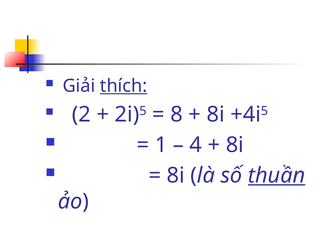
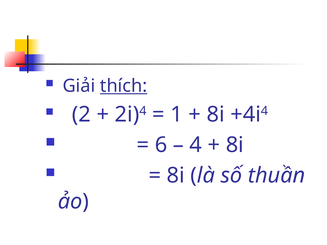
5 at (143, 111): 5 -> 4
8: 8 -> 1
5 at (265, 111): 5 -> 4
1: 1 -> 6
thuần underline: present -> none
